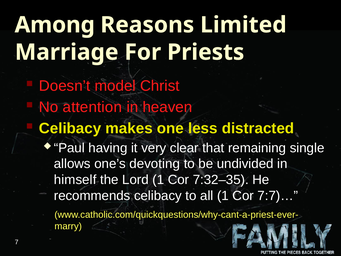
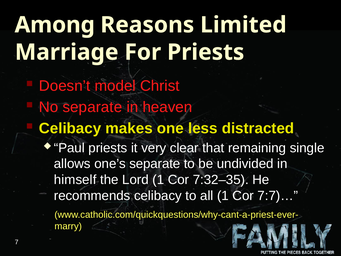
No attention: attention -> separate
Paul having: having -> priests
one’s devoting: devoting -> separate
